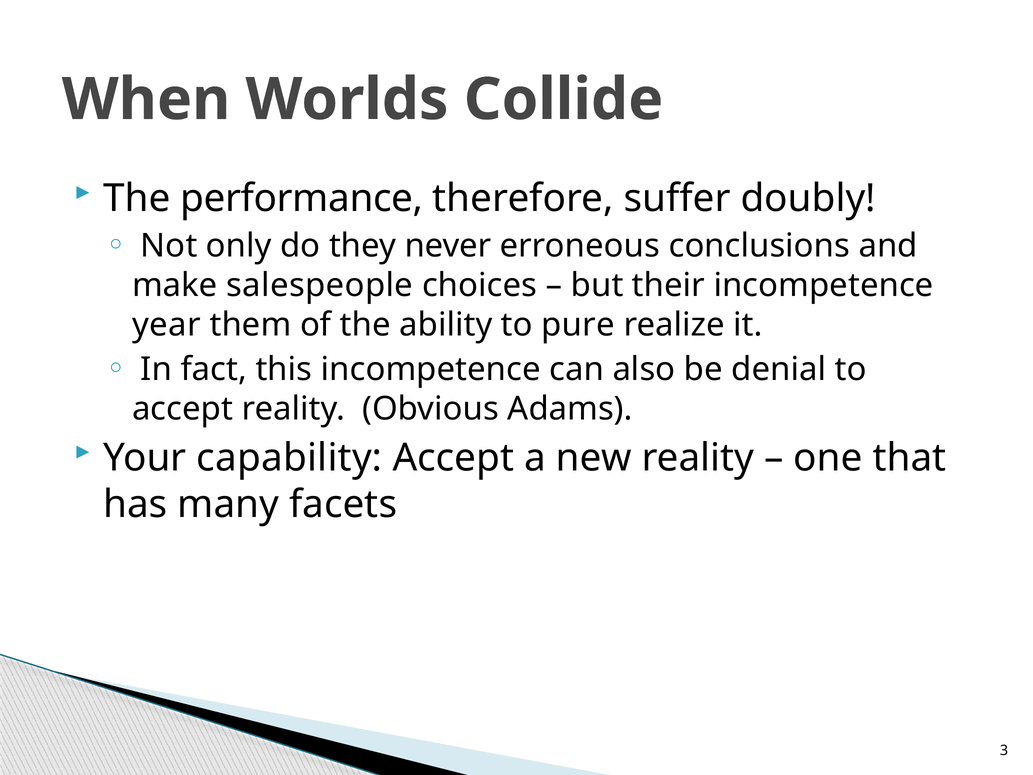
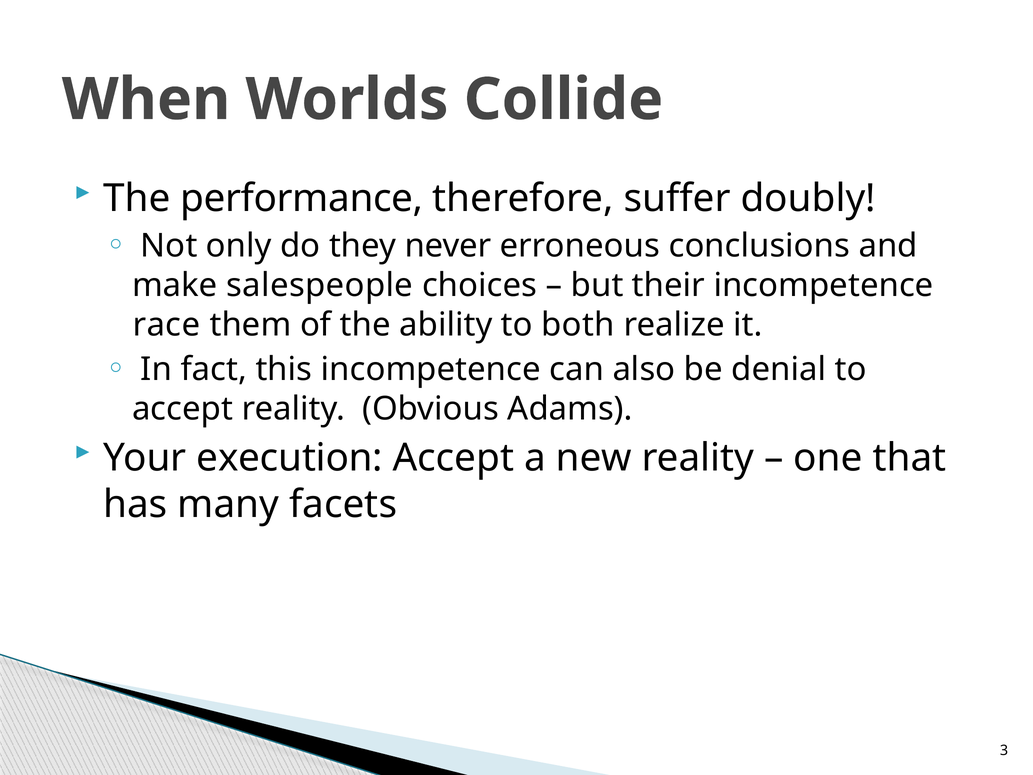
year: year -> race
pure: pure -> both
capability: capability -> execution
